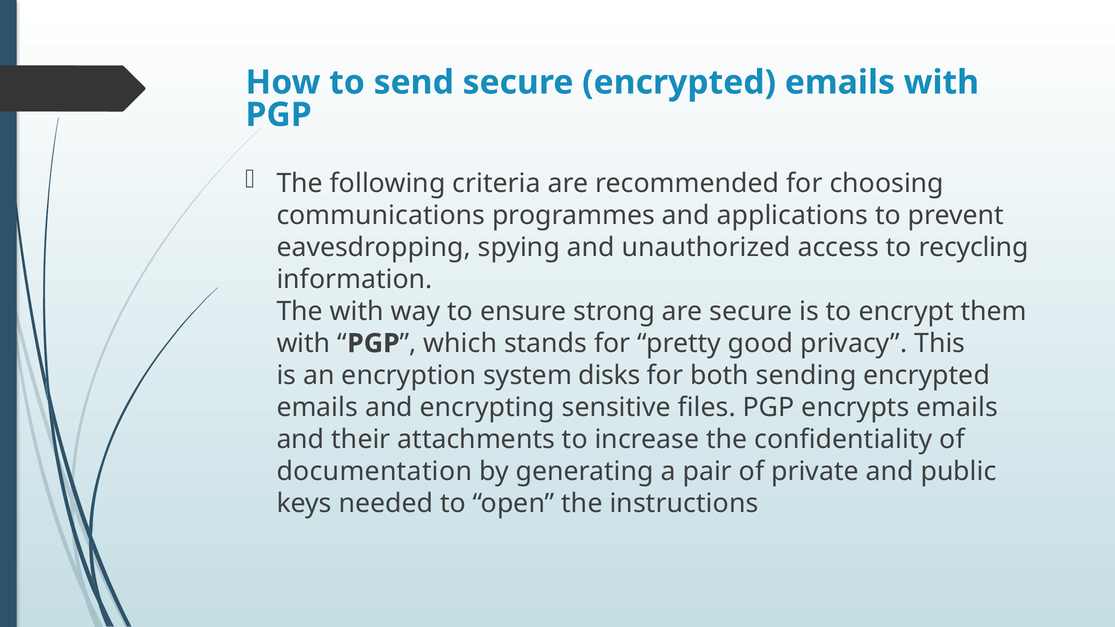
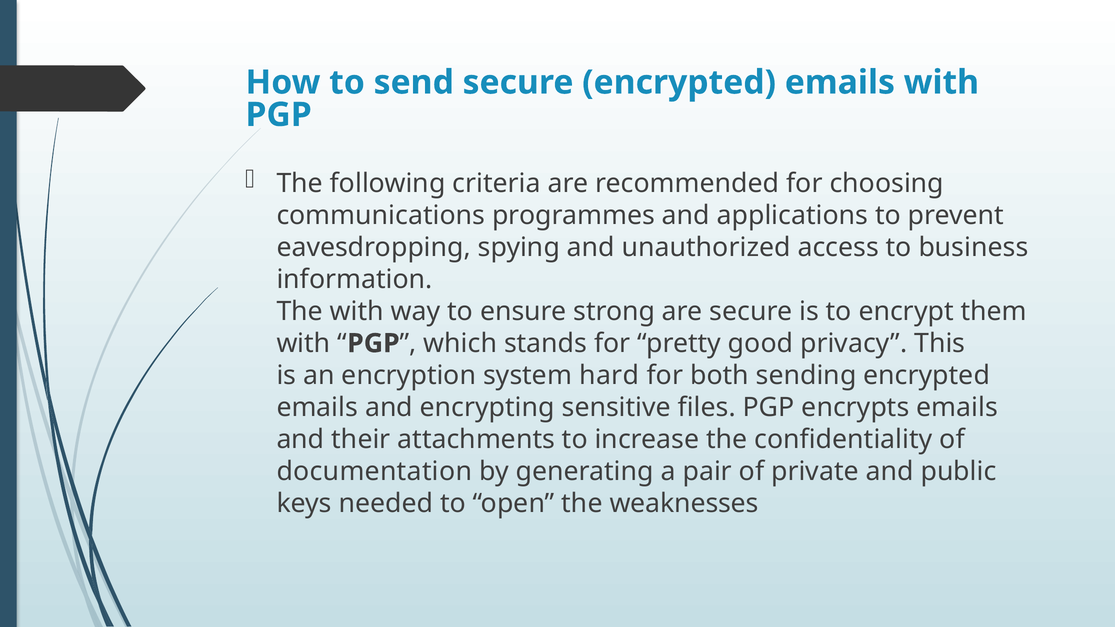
recycling: recycling -> business
disks: disks -> hard
instructions: instructions -> weaknesses
